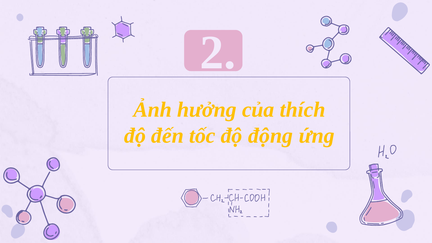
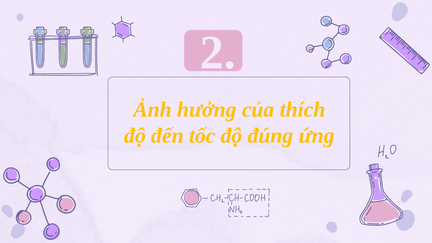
động: động -> đúng
